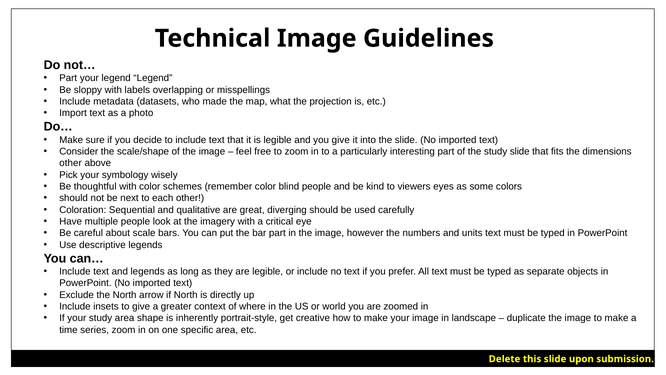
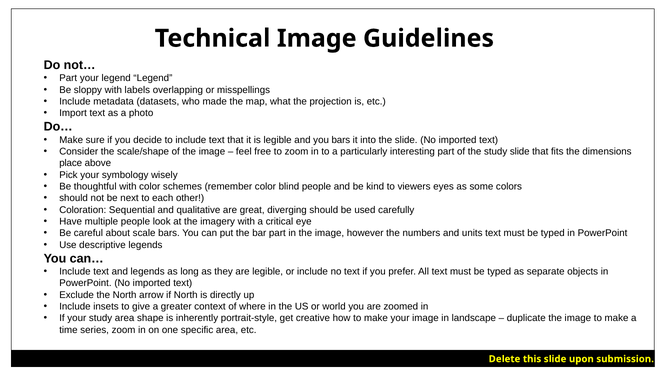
you give: give -> bars
other at (71, 163): other -> place
